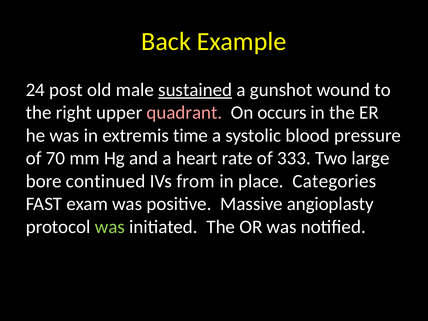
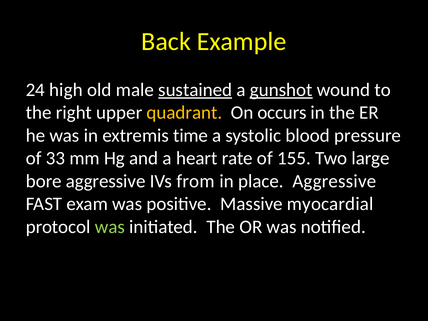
post: post -> high
gunshot underline: none -> present
quadrant colour: pink -> yellow
70: 70 -> 33
333: 333 -> 155
bore continued: continued -> aggressive
place Categories: Categories -> Aggressive
angioplasty: angioplasty -> myocardial
